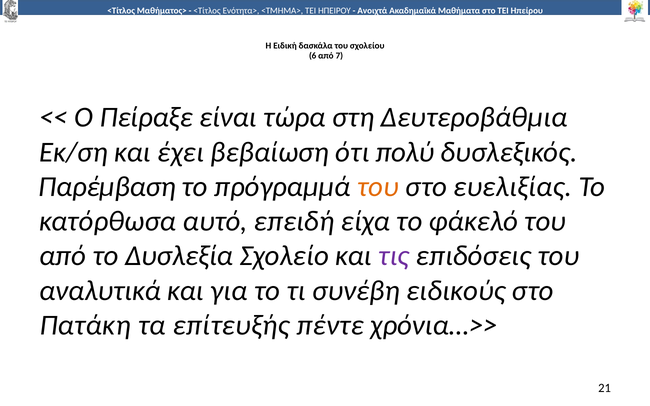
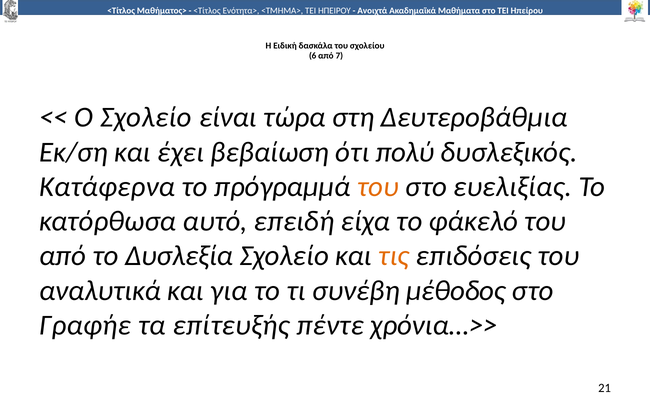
Ο Πείραξε: Πείραξε -> Σχολείο
Παρέμβαση: Παρέμβαση -> Κατάφερνα
τις colour: purple -> orange
ειδικούς: ειδικούς -> μέθοδος
Πατάκη: Πατάκη -> Γραφήε
